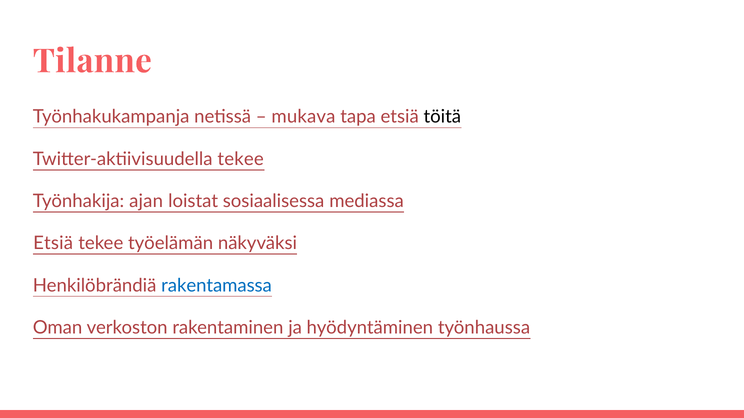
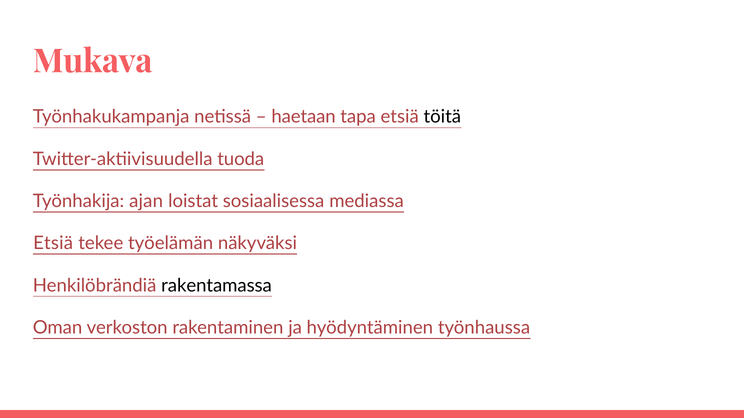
Tilanne: Tilanne -> Mukava
mukava: mukava -> haetaan
Twitter-aktiivisuudella tekee: tekee -> tuoda
rakentamassa colour: blue -> black
